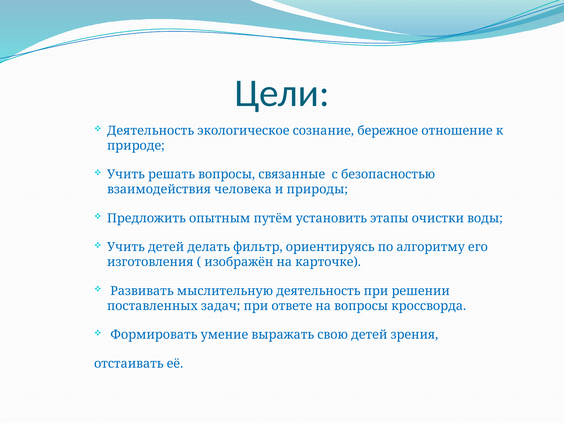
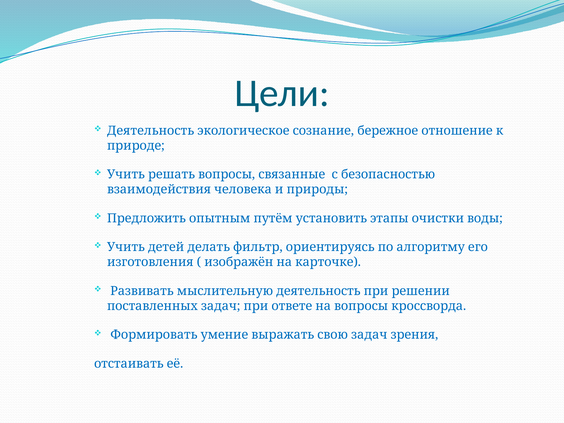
свою детей: детей -> задач
